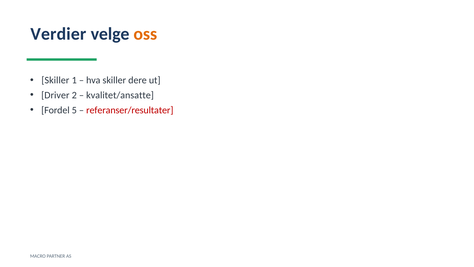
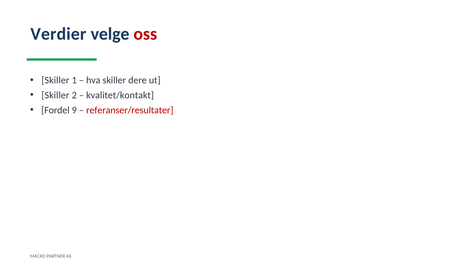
oss colour: orange -> red
Driver at (55, 95): Driver -> Skiller
kvalitet/ansatte: kvalitet/ansatte -> kvalitet/kontakt
5: 5 -> 9
